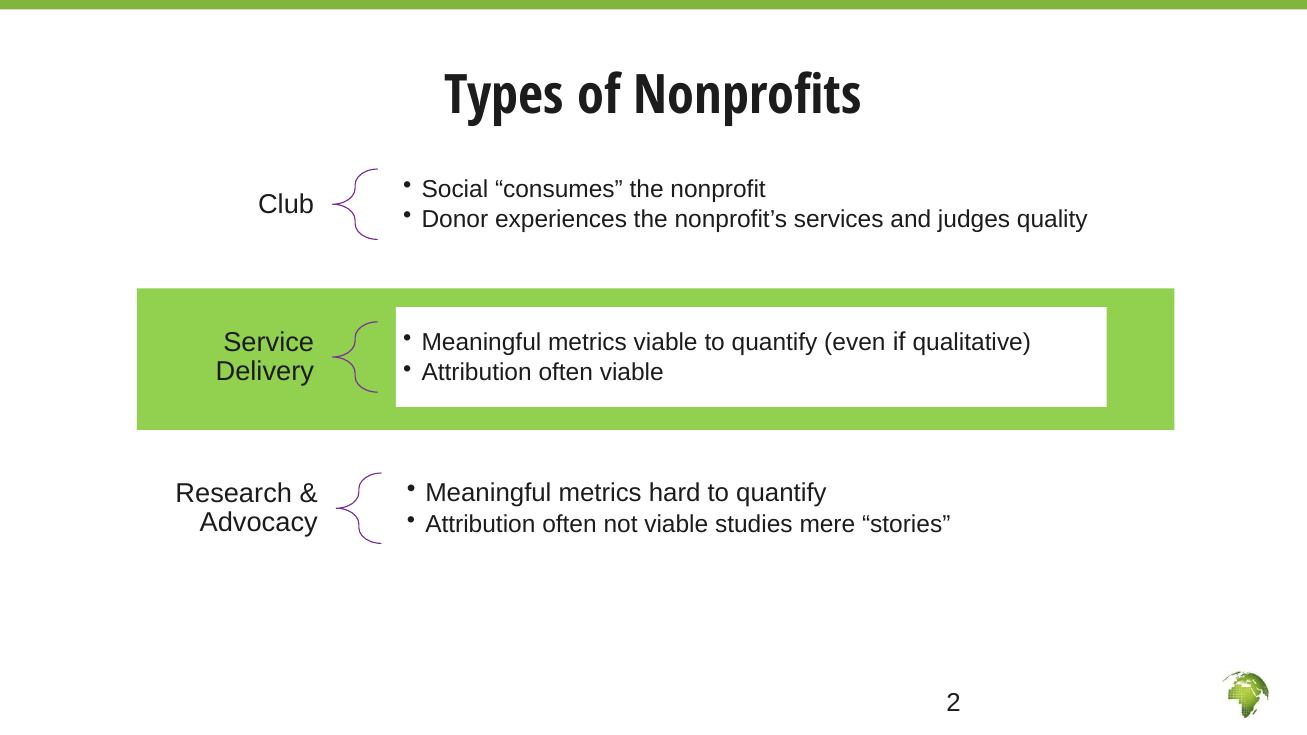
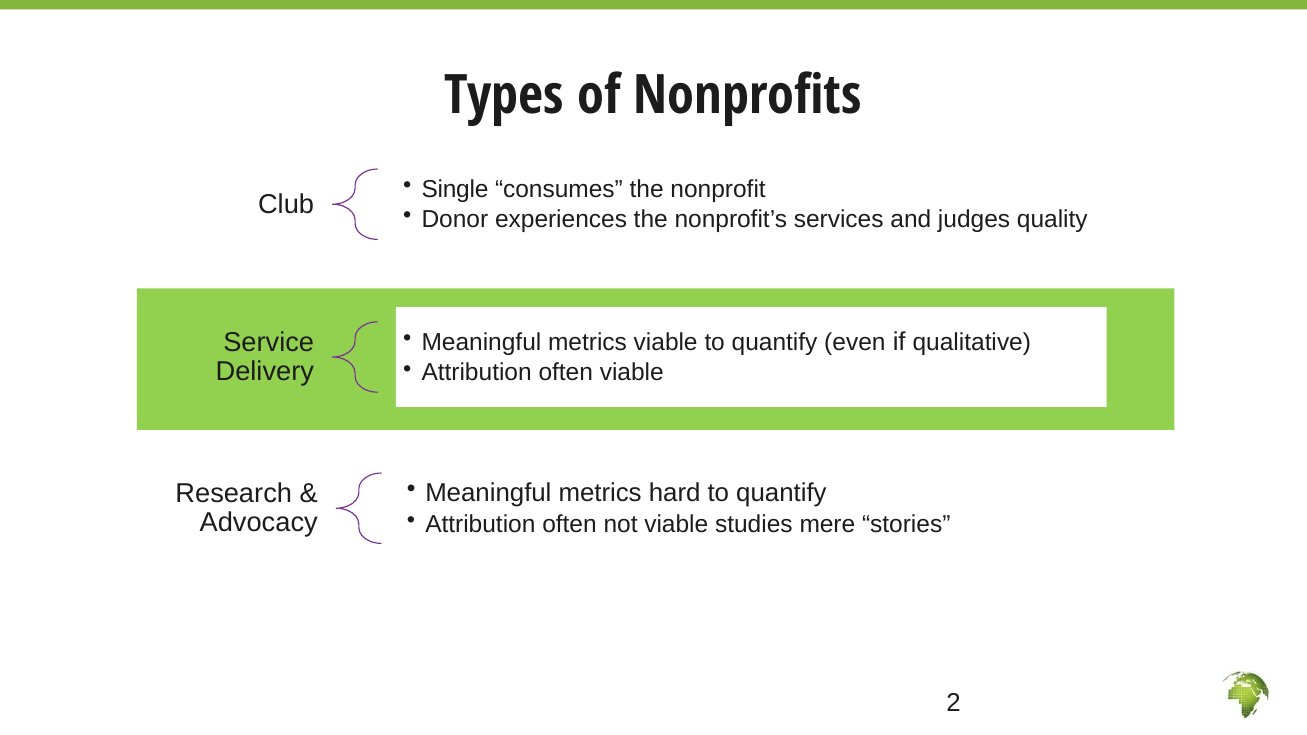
Social: Social -> Single
